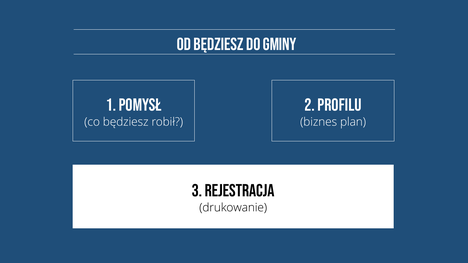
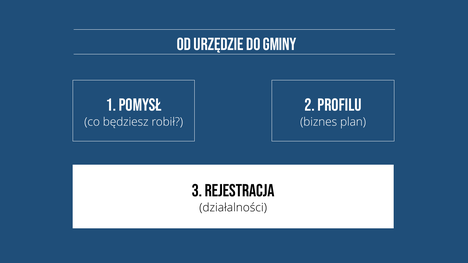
od będziesz: będziesz -> urzędzie
drukowanie: drukowanie -> działalności
